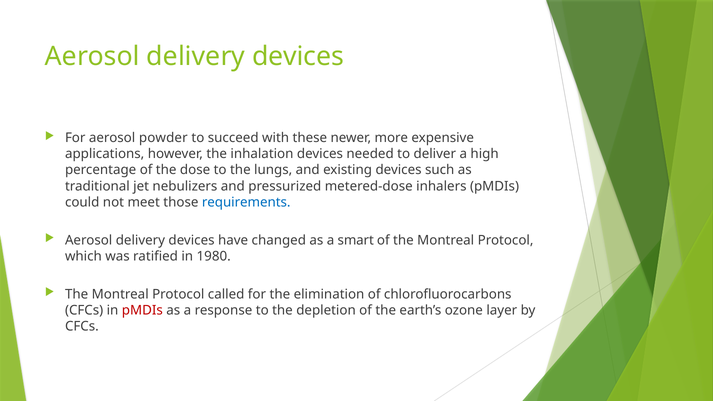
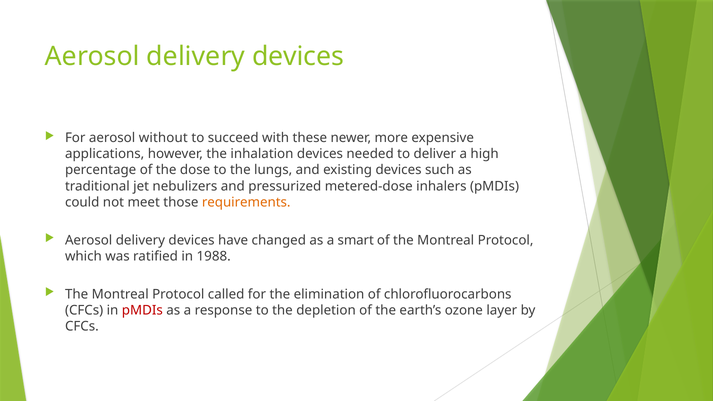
powder: powder -> without
requirements colour: blue -> orange
1980: 1980 -> 1988
